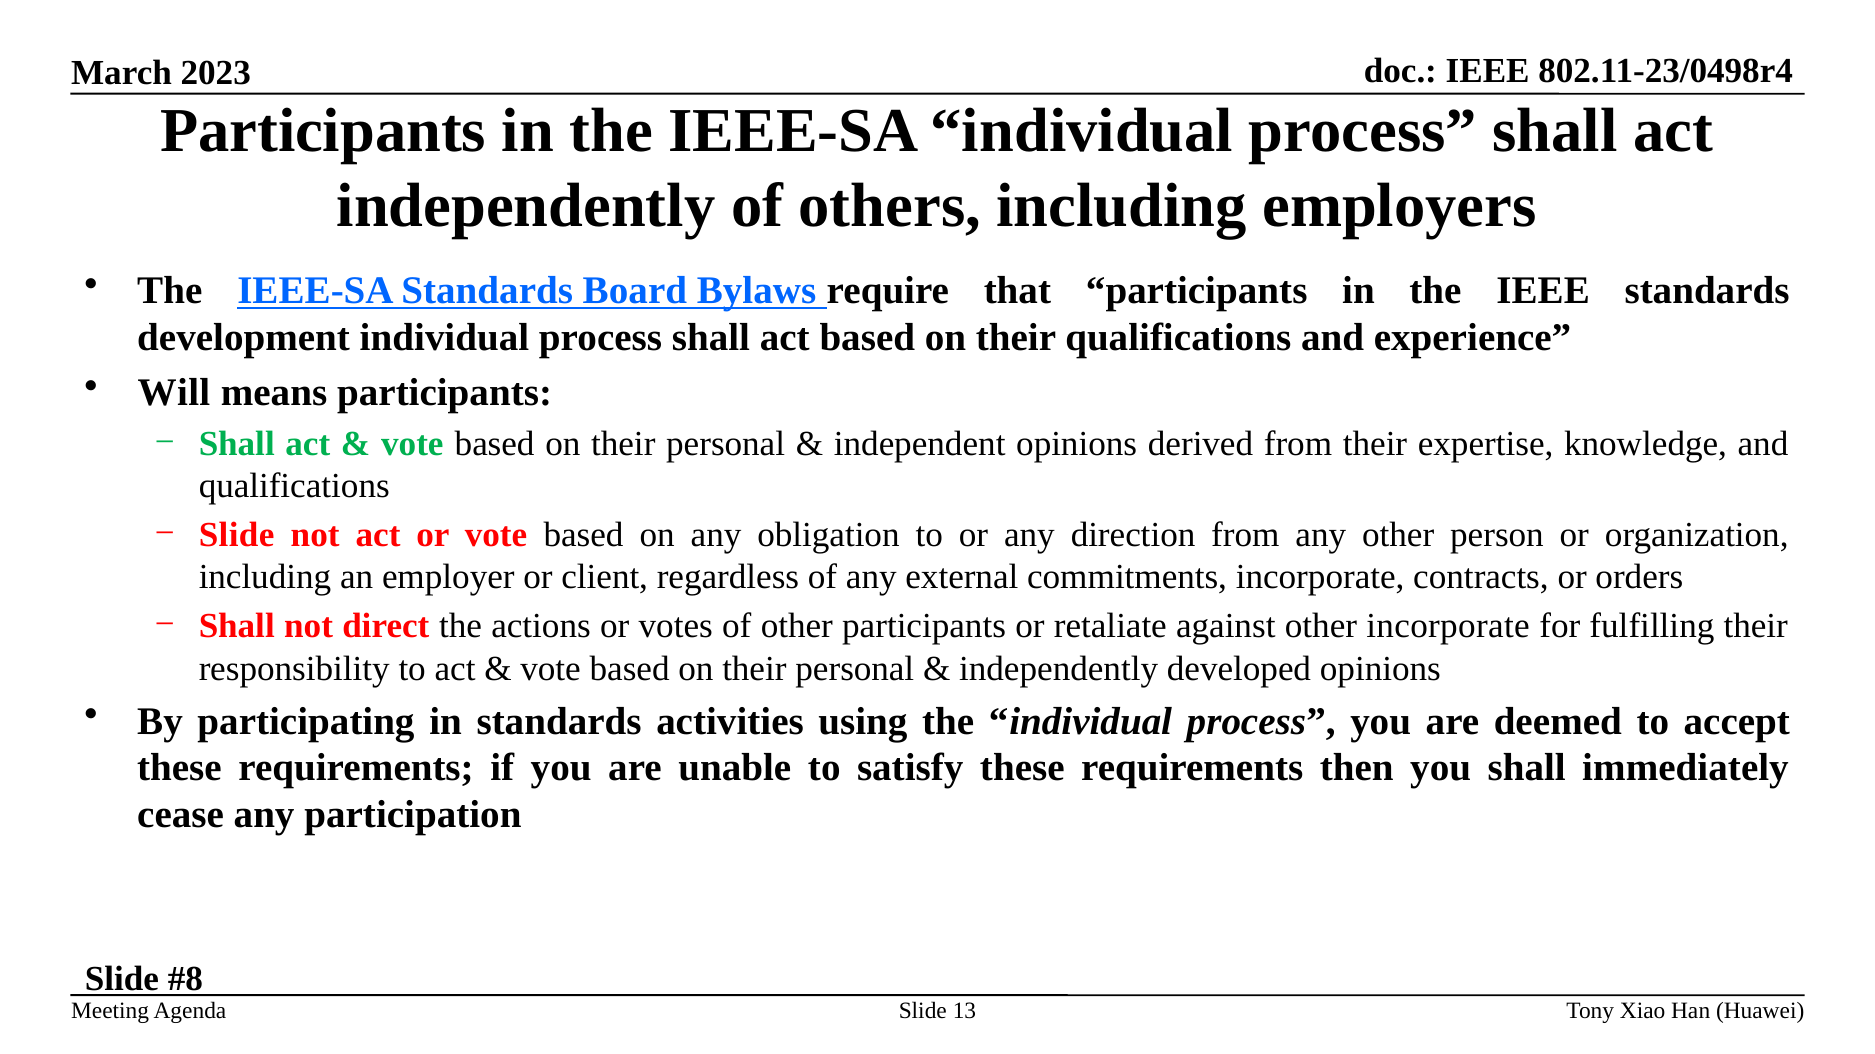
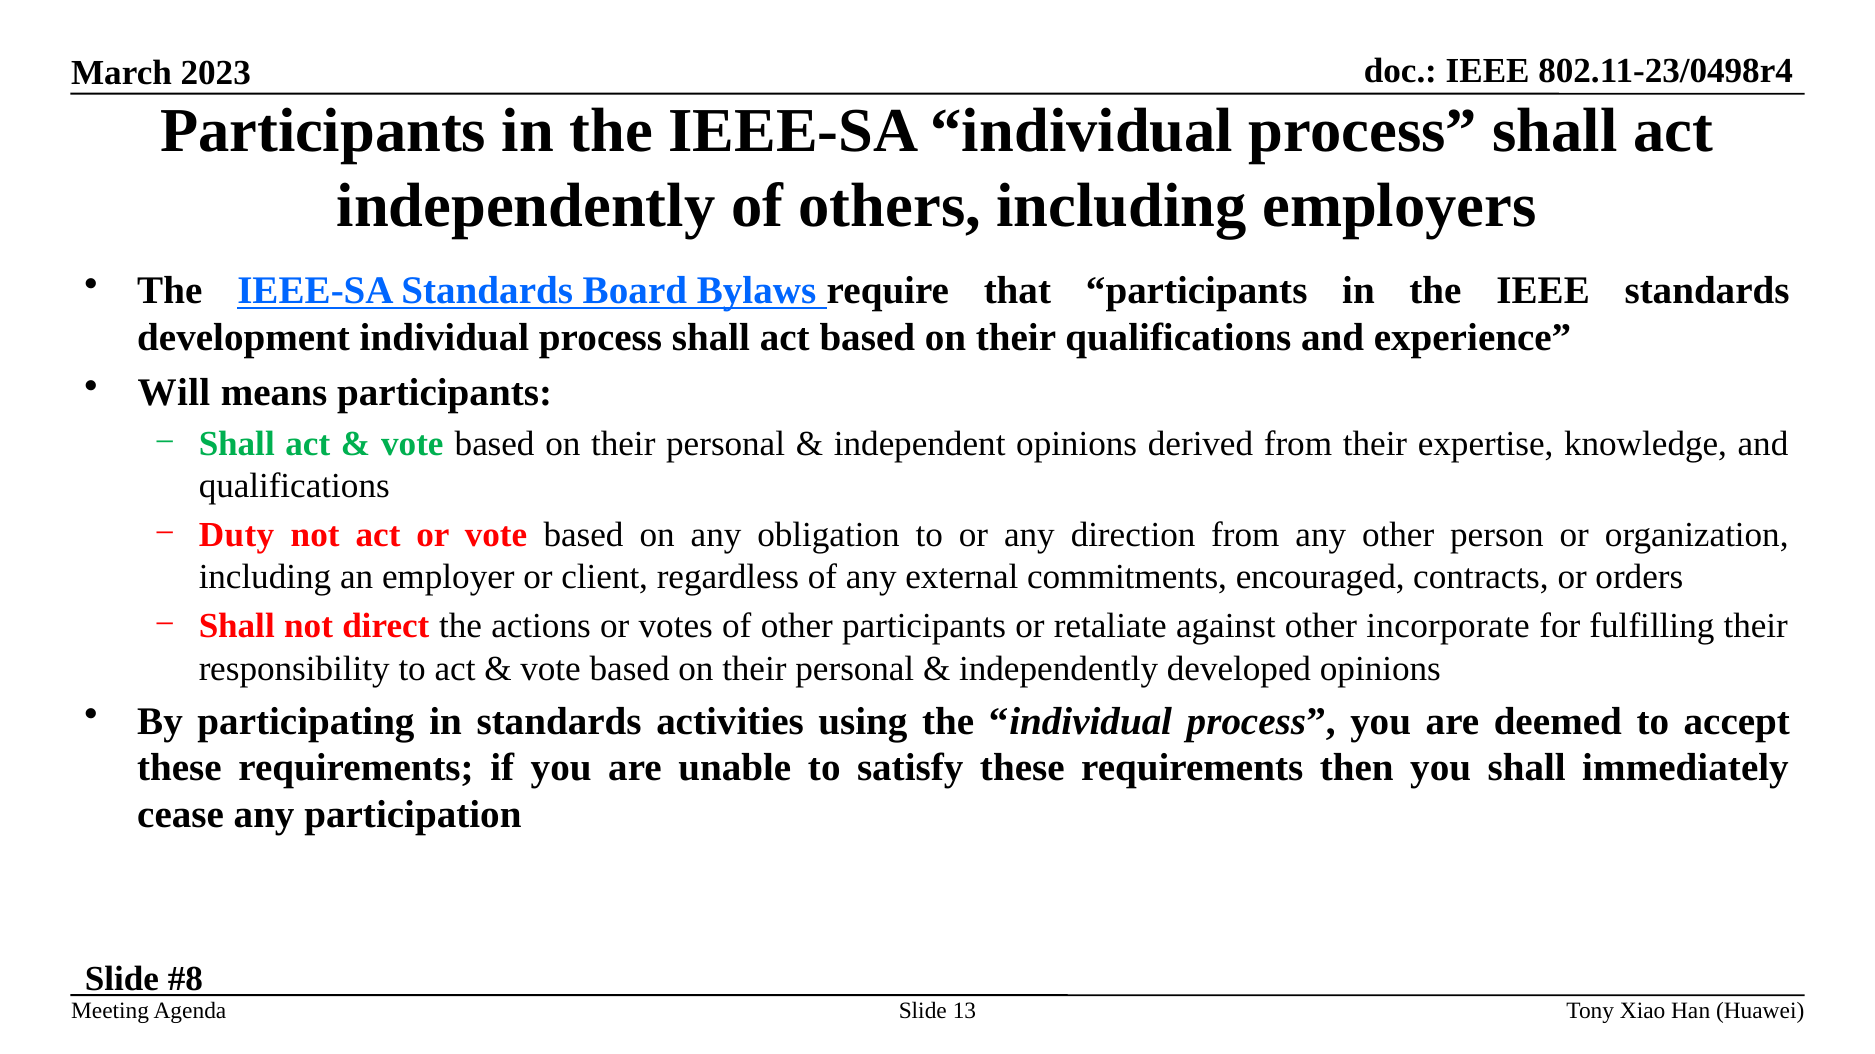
Slide at (237, 535): Slide -> Duty
commitments incorporate: incorporate -> encouraged
